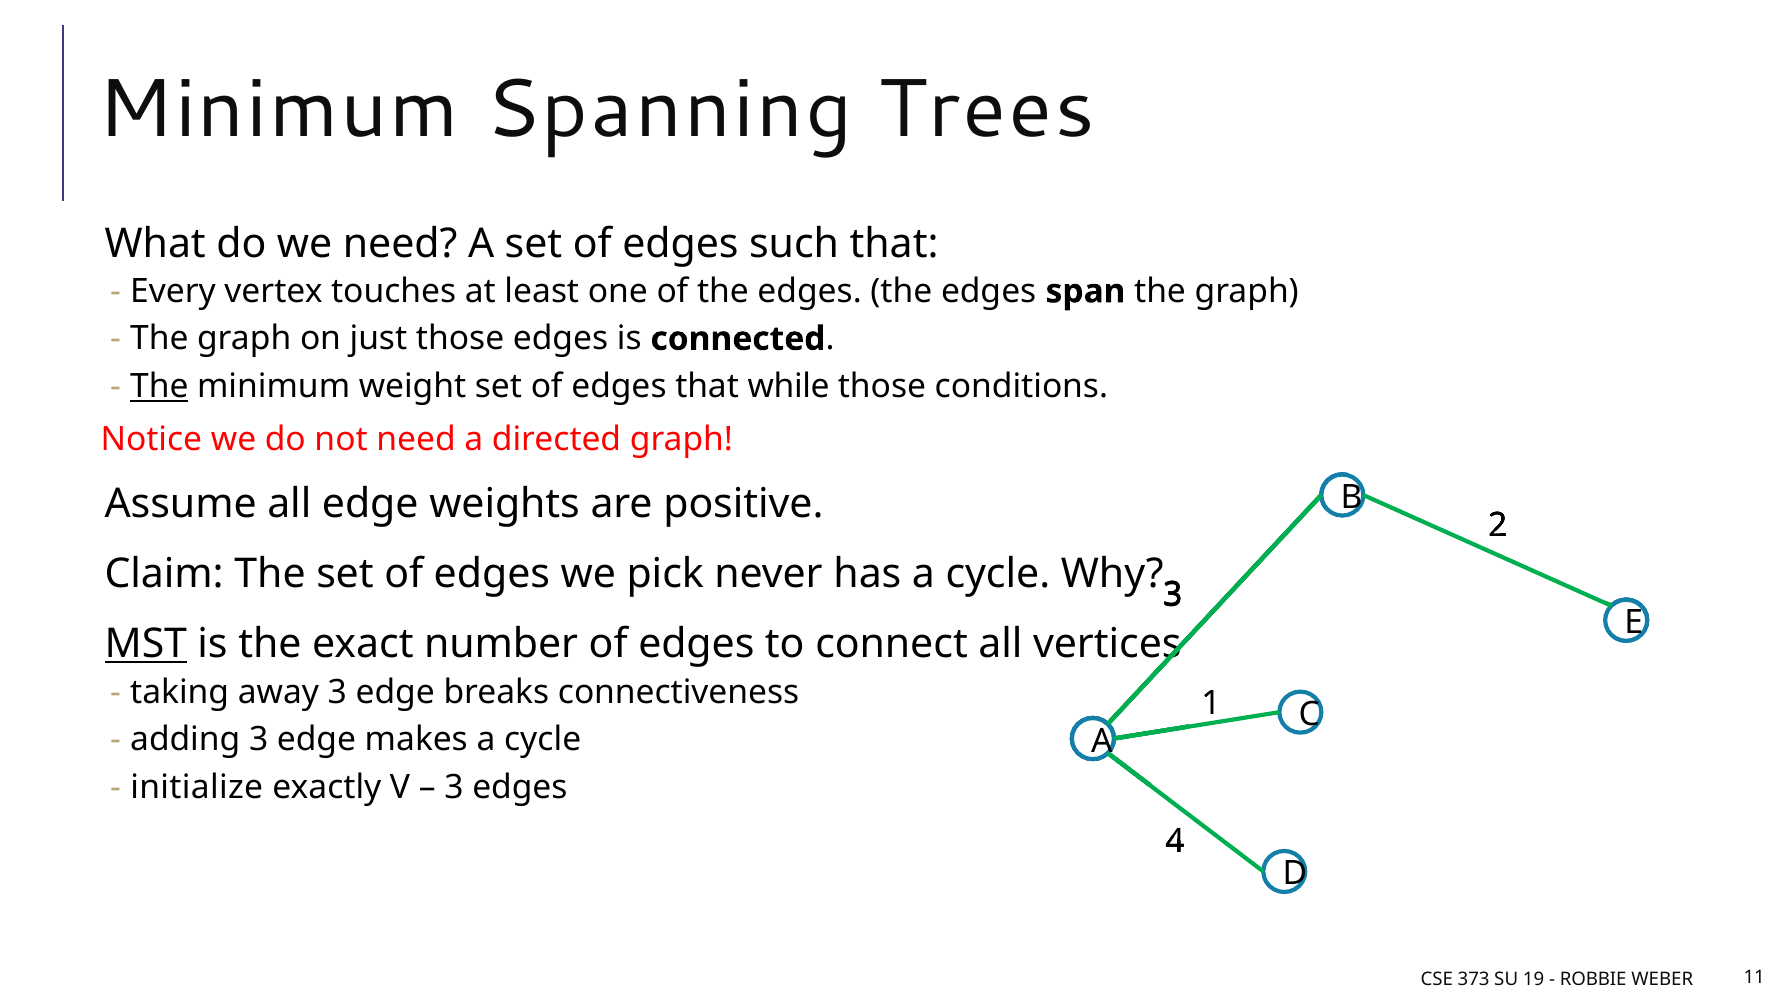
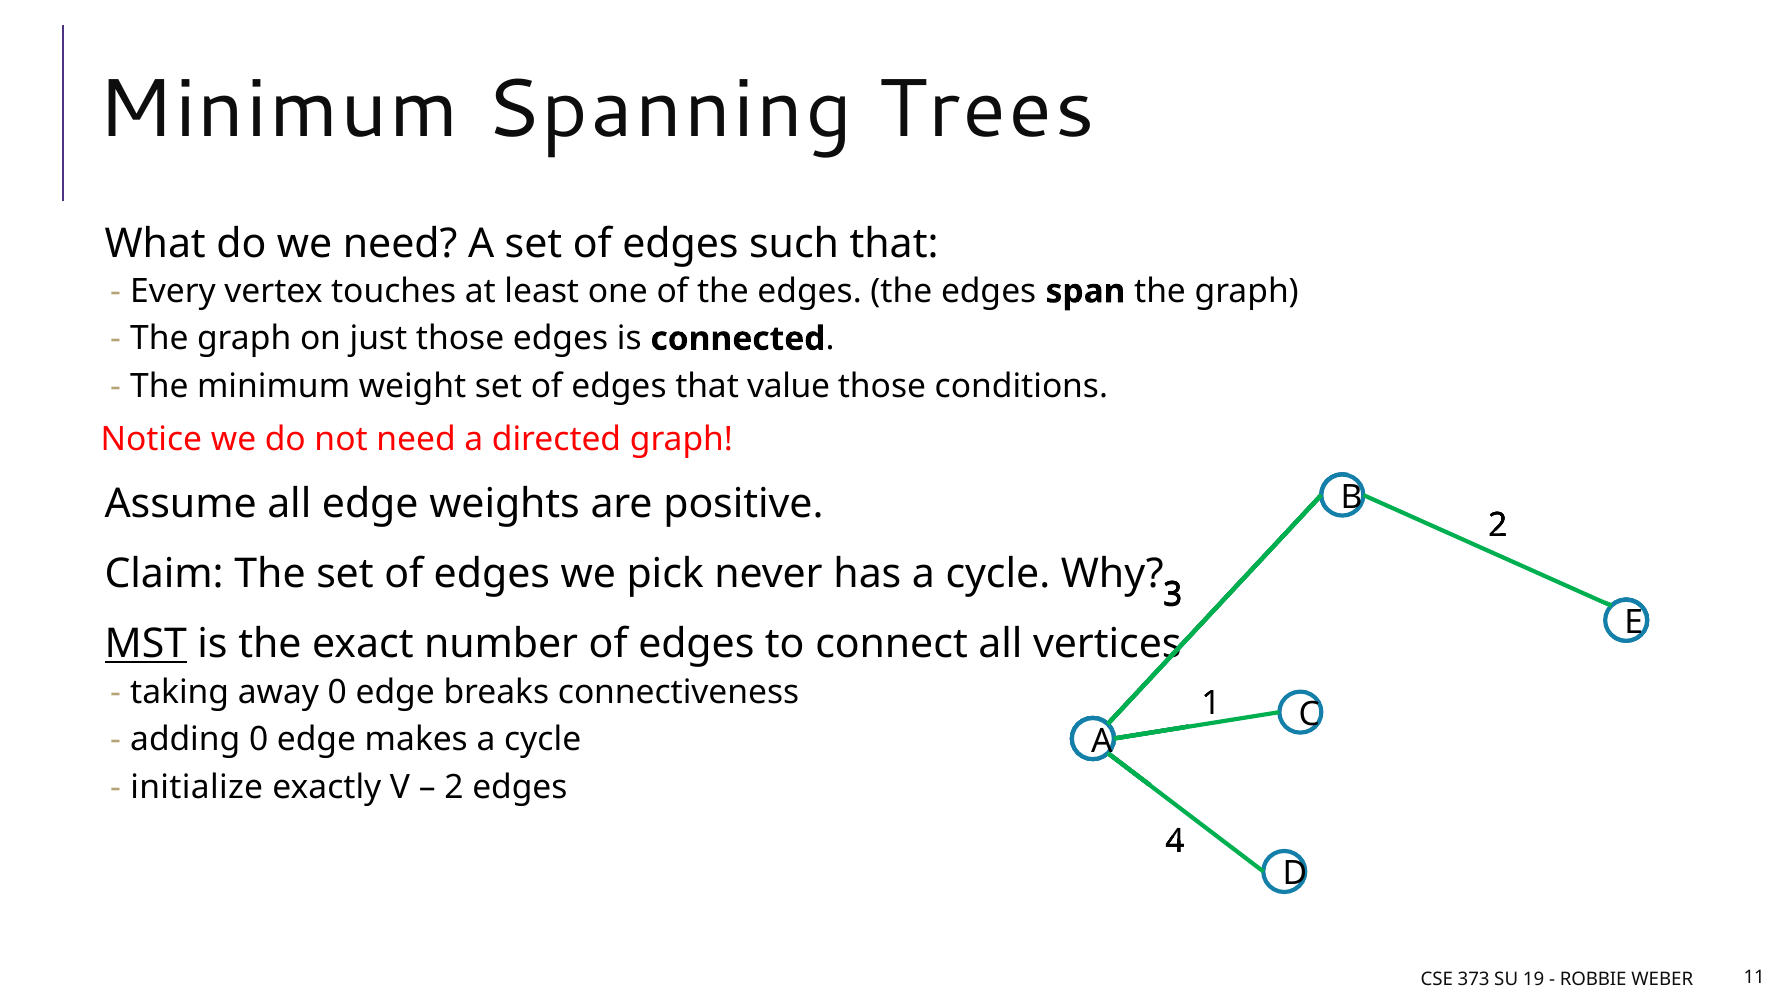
The at (159, 386) underline: present -> none
while: while -> value
away 3: 3 -> 0
adding 3: 3 -> 0
3 at (454, 788): 3 -> 2
